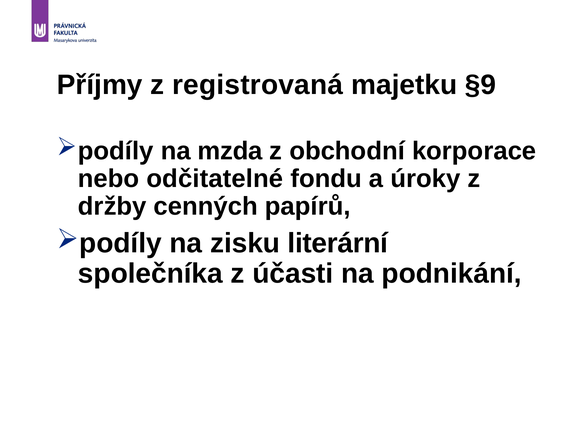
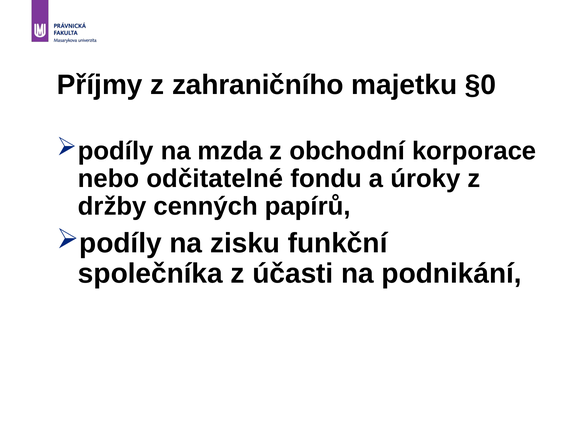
registrovaná: registrovaná -> zahraničního
§9: §9 -> §0
literární: literární -> funkční
